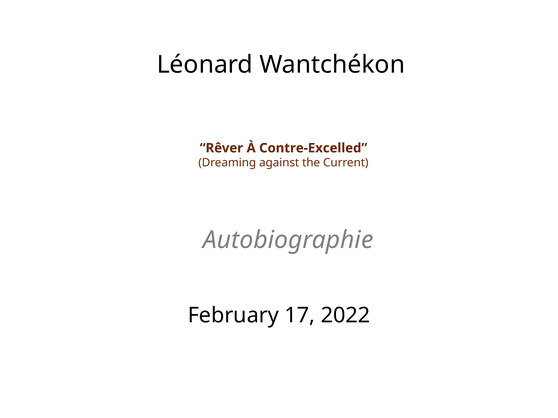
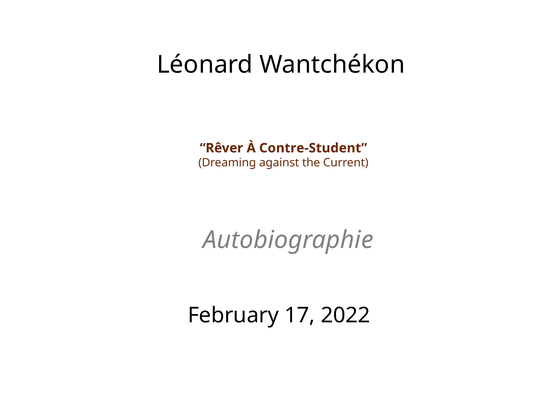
Contre-Excelled: Contre-Excelled -> Contre-Student
